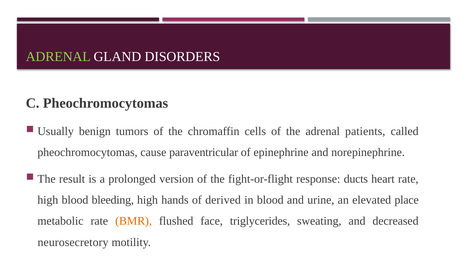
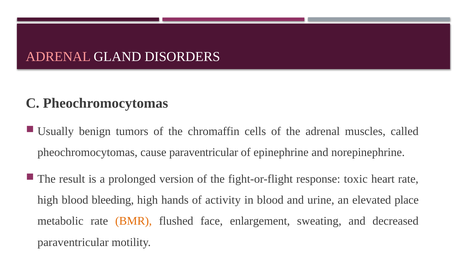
ADRENAL at (58, 57) colour: light green -> pink
patients: patients -> muscles
ducts: ducts -> toxic
derived: derived -> activity
triglycerides: triglycerides -> enlargement
neurosecretory at (73, 242): neurosecretory -> paraventricular
